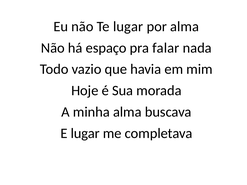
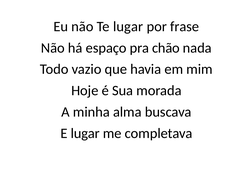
por alma: alma -> frase
falar: falar -> chão
